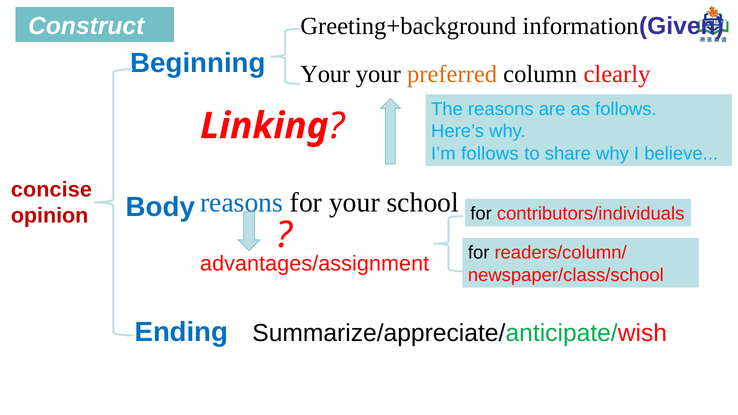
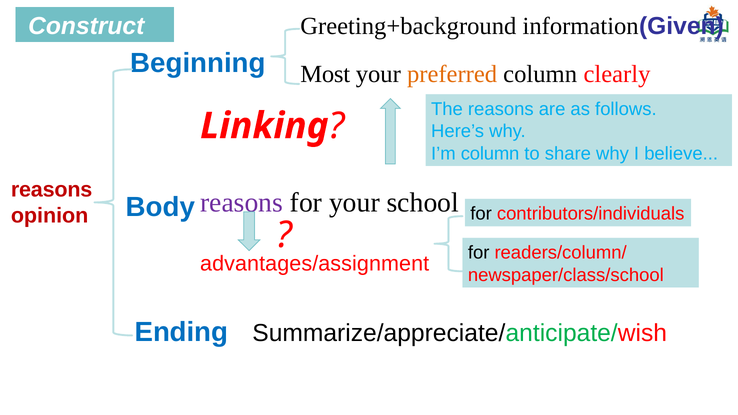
Your at (325, 74): Your -> Most
I’m follows: follows -> column
concise at (51, 190): concise -> reasons
reasons at (241, 203) colour: blue -> purple
